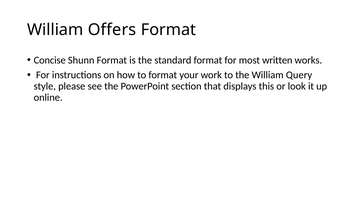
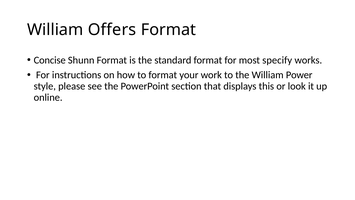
written: written -> specify
Query: Query -> Power
